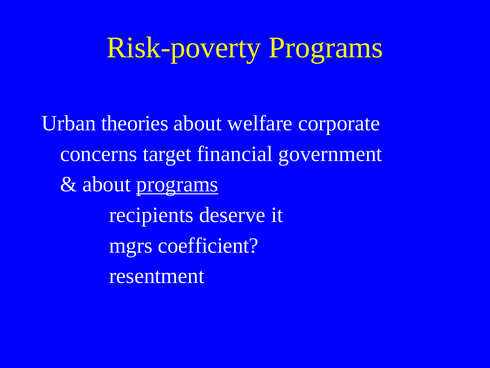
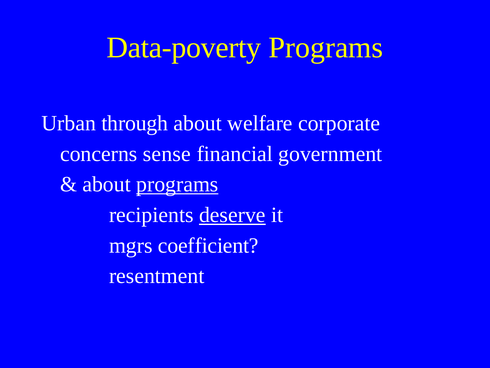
Risk-poverty: Risk-poverty -> Data-poverty
theories: theories -> through
target: target -> sense
deserve underline: none -> present
